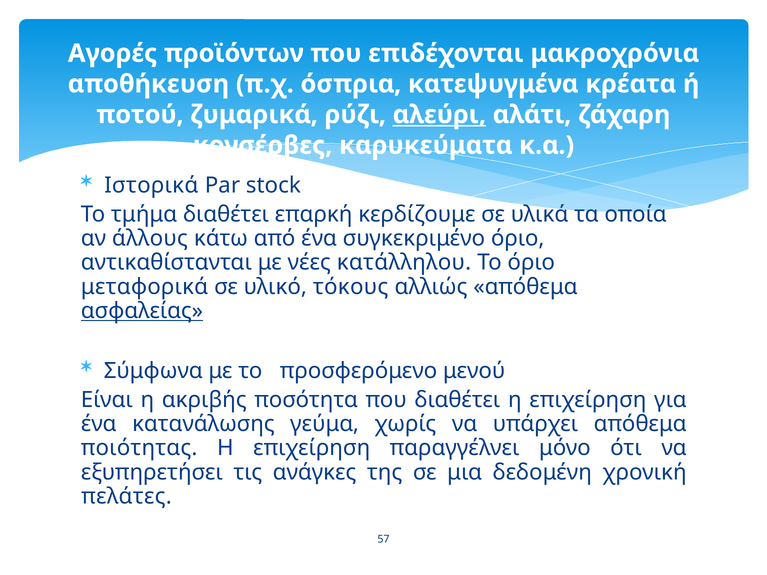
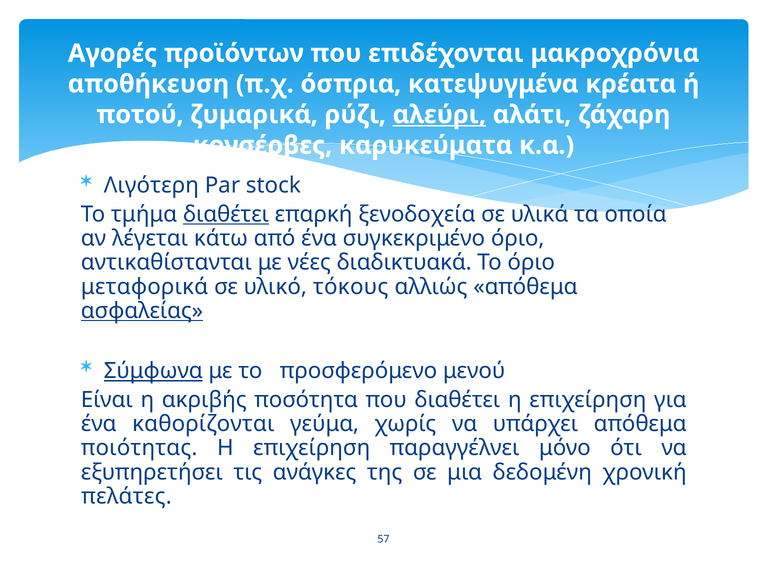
Ιστορικά: Ιστορικά -> Λιγότερη
διαθέτει at (226, 214) underline: none -> present
κερδίζουμε: κερδίζουμε -> ξενοδοχεία
άλλους: άλλους -> λέγεται
κατάλληλου: κατάλληλου -> διαδικτυακά
Σύμφωνα underline: none -> present
κατανάλωσης: κατανάλωσης -> καθορίζονται
